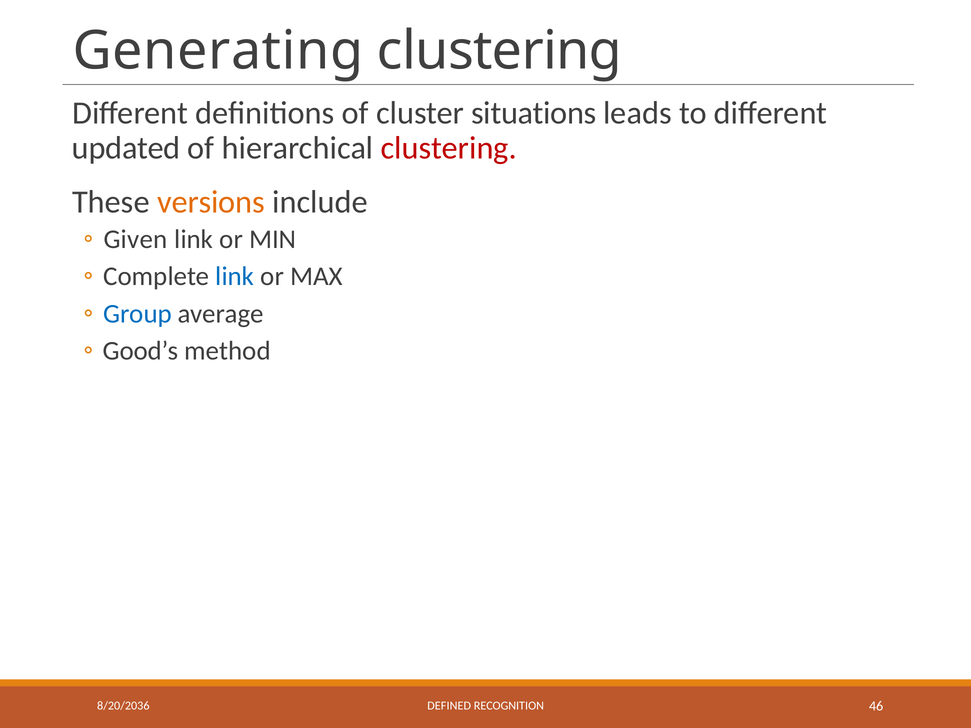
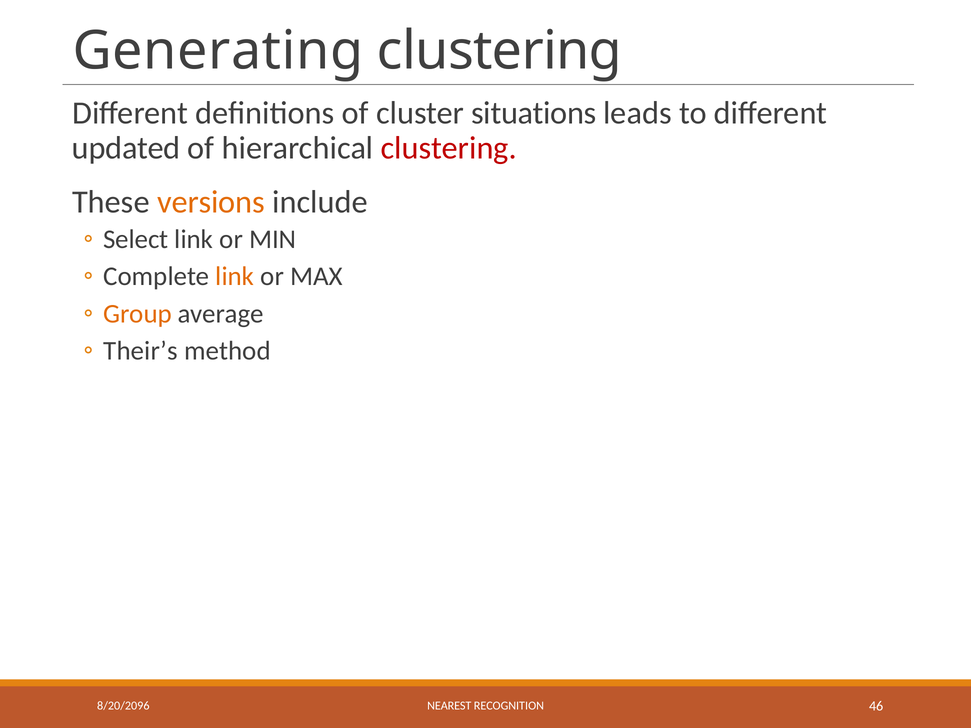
Given: Given -> Select
link at (235, 277) colour: blue -> orange
Group colour: blue -> orange
Good’s: Good’s -> Their’s
8/20/2036: 8/20/2036 -> 8/20/2096
DEFINED: DEFINED -> NEAREST
